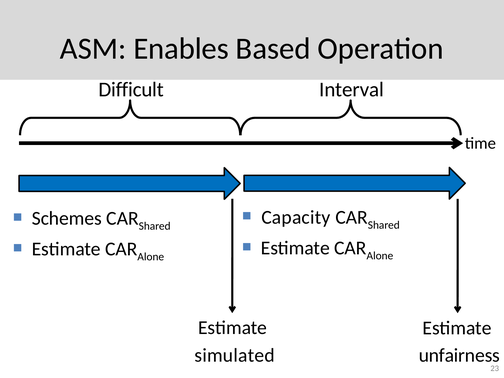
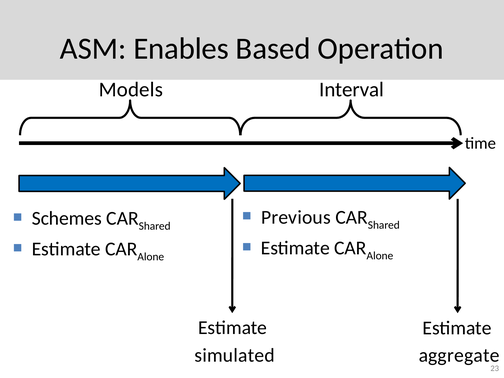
Difficult: Difficult -> Models
Capacity: Capacity -> Previous
unfairness: unfairness -> aggregate
